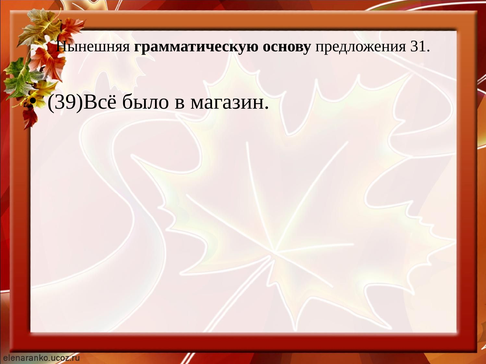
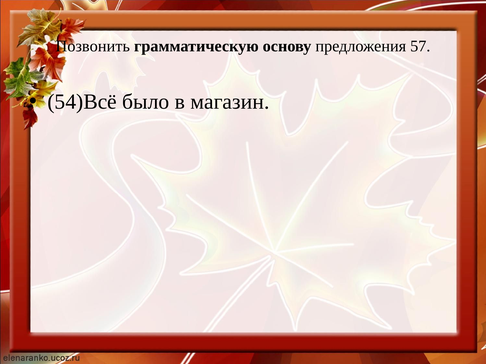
Нынешняя: Нынешняя -> Позвонить
31: 31 -> 57
39)Всё: 39)Всё -> 54)Всё
